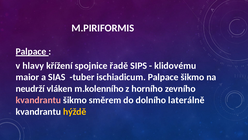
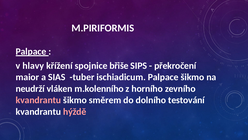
řadě: řadě -> břiše
klidovému: klidovému -> překročení
laterálně: laterálně -> testování
hýždě colour: yellow -> pink
